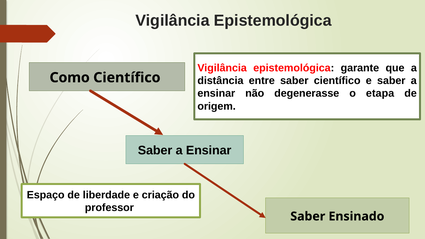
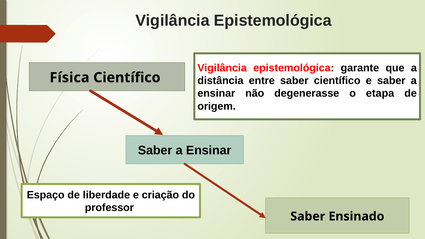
Como: Como -> Física
